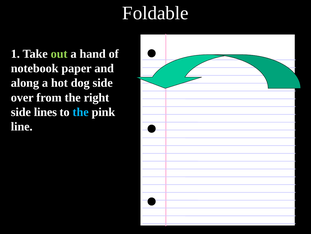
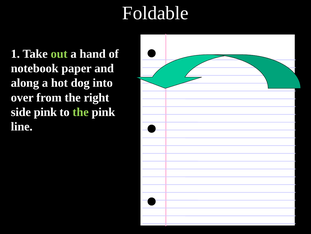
dog side: side -> into
side lines: lines -> pink
the at (81, 112) colour: light blue -> light green
